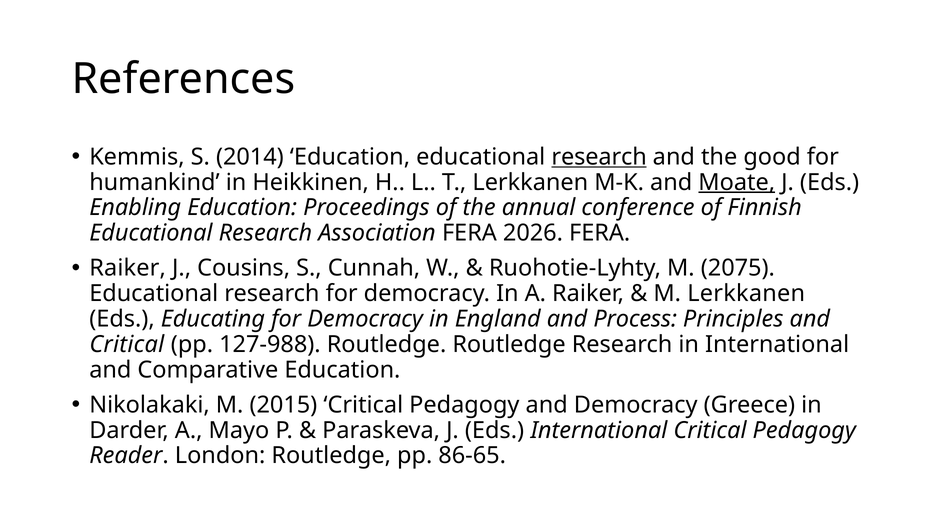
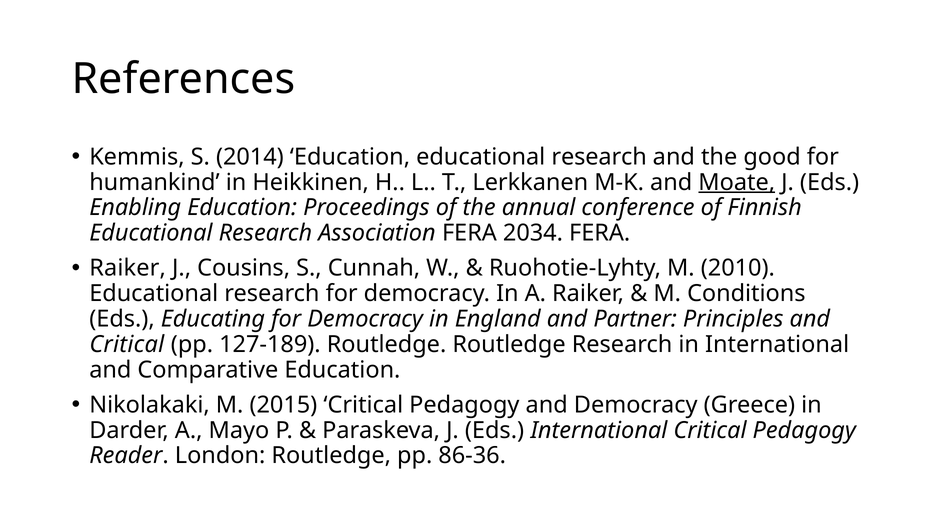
research at (599, 157) underline: present -> none
2026: 2026 -> 2034
2075: 2075 -> 2010
M Lerkkanen: Lerkkanen -> Conditions
Process: Process -> Partner
127-988: 127-988 -> 127-189
86-65: 86-65 -> 86-36
